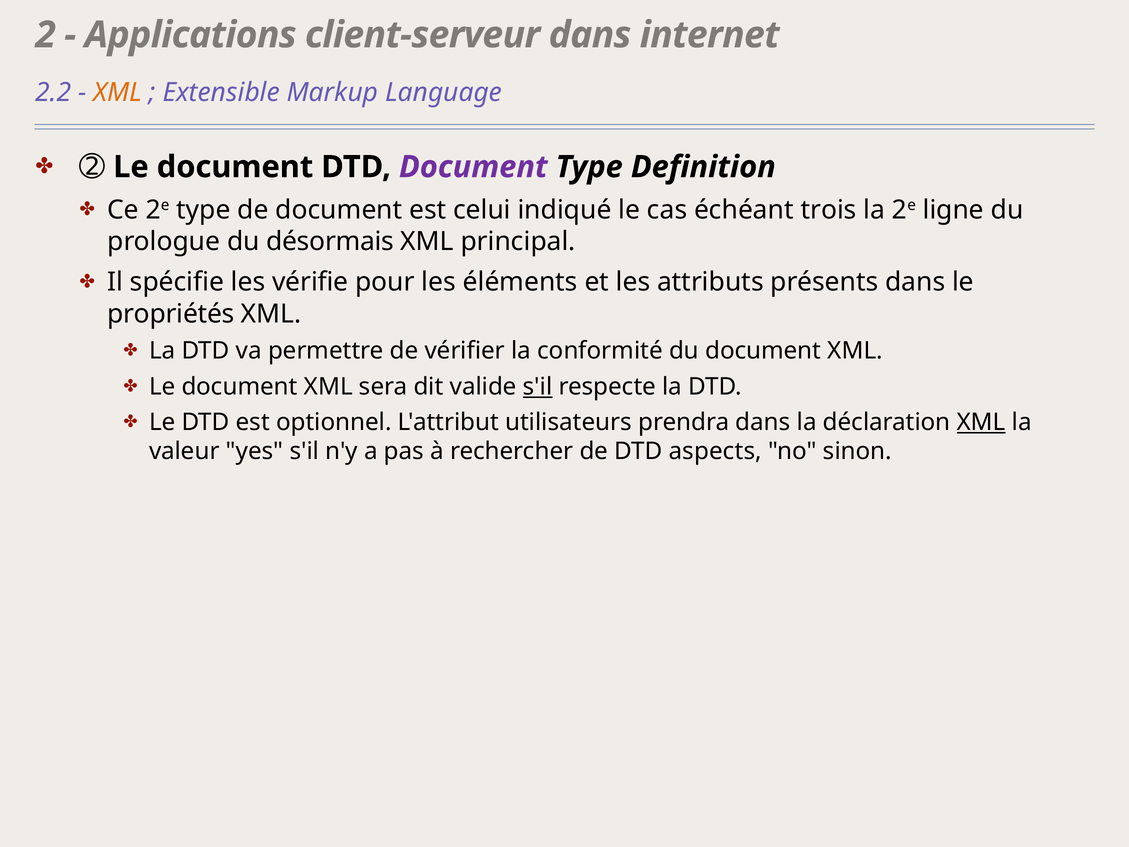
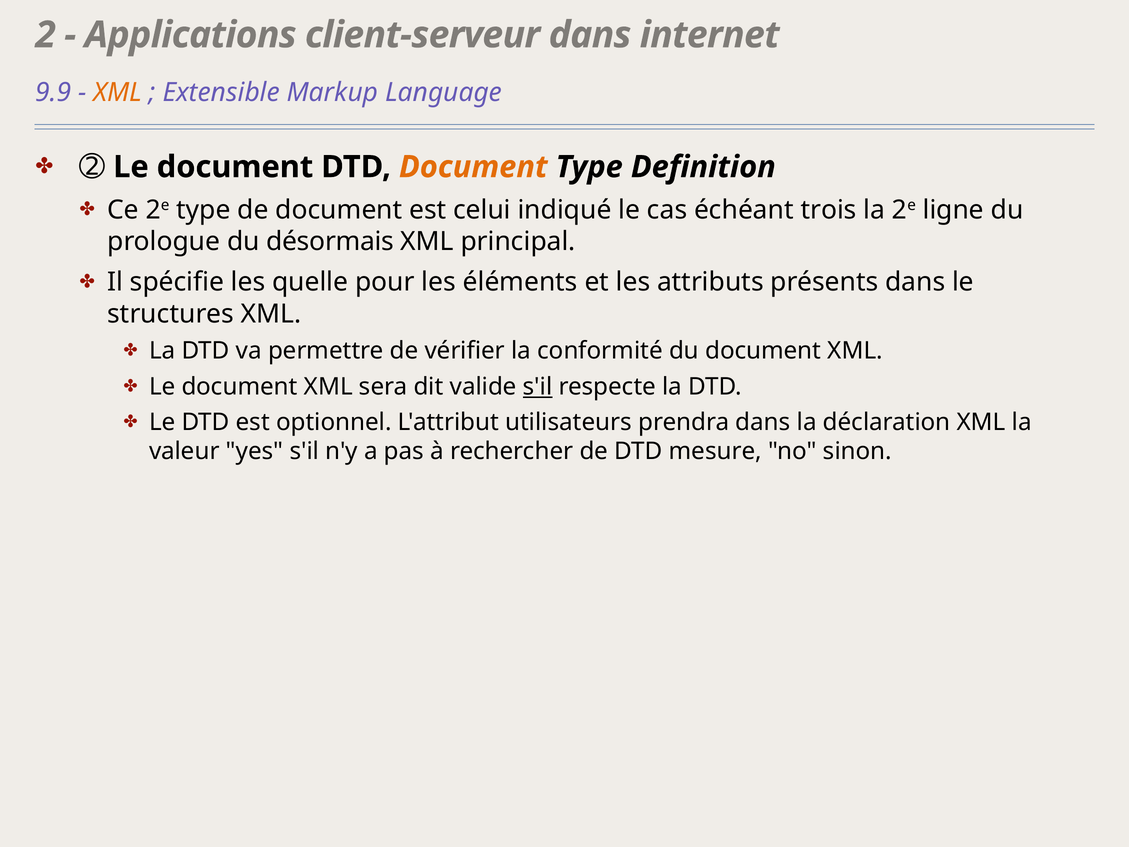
2.2: 2.2 -> 9.9
Document at (473, 167) colour: purple -> orange
vérifie: vérifie -> quelle
propriétés: propriétés -> structures
XML at (981, 422) underline: present -> none
aspects: aspects -> mesure
